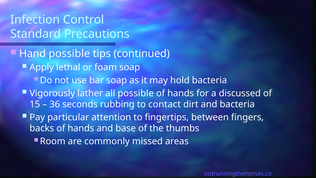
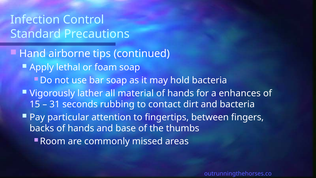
Hand possible: possible -> airborne
all possible: possible -> material
discussed: discussed -> enhances
36: 36 -> 31
